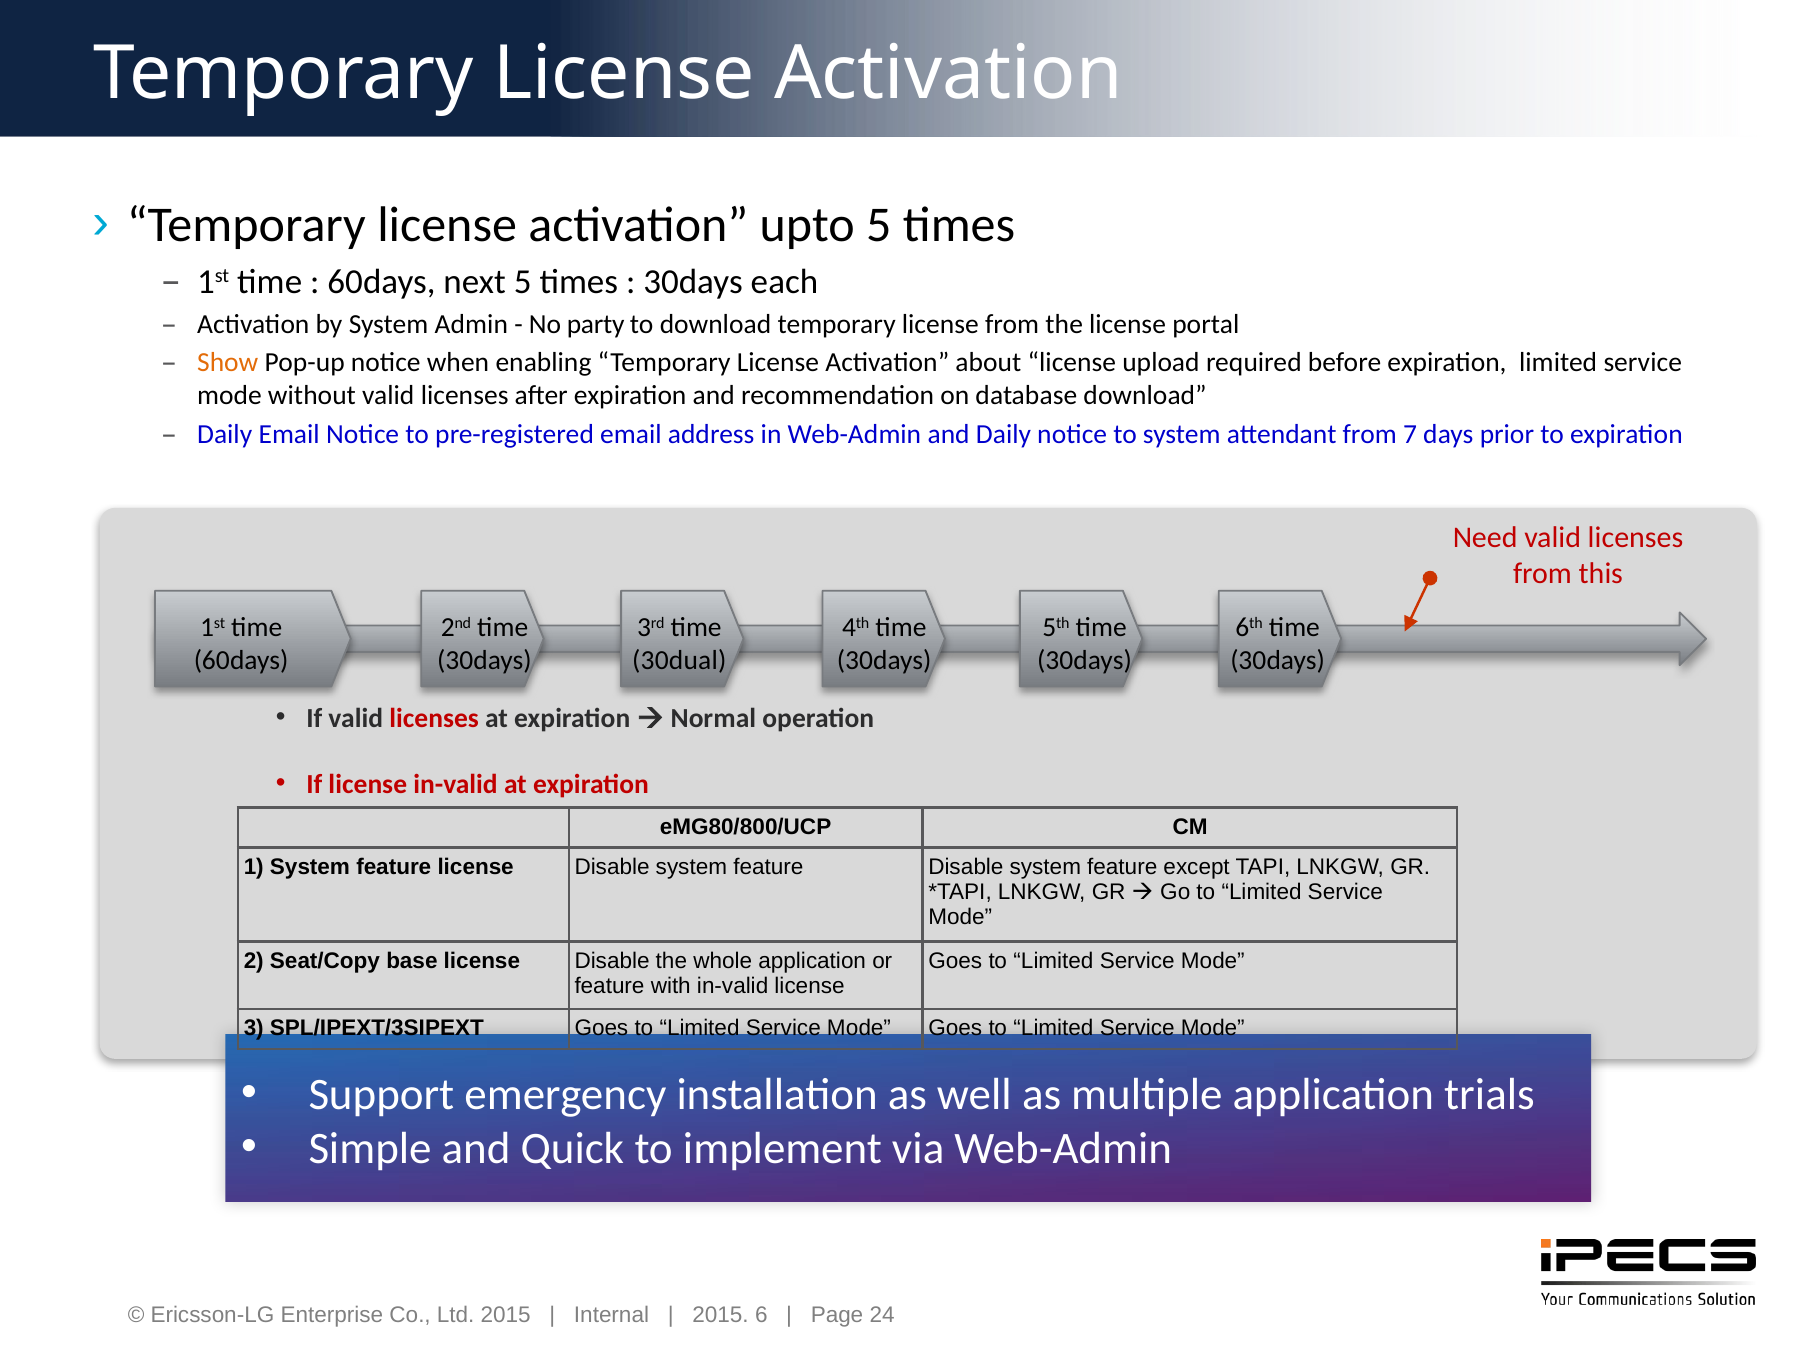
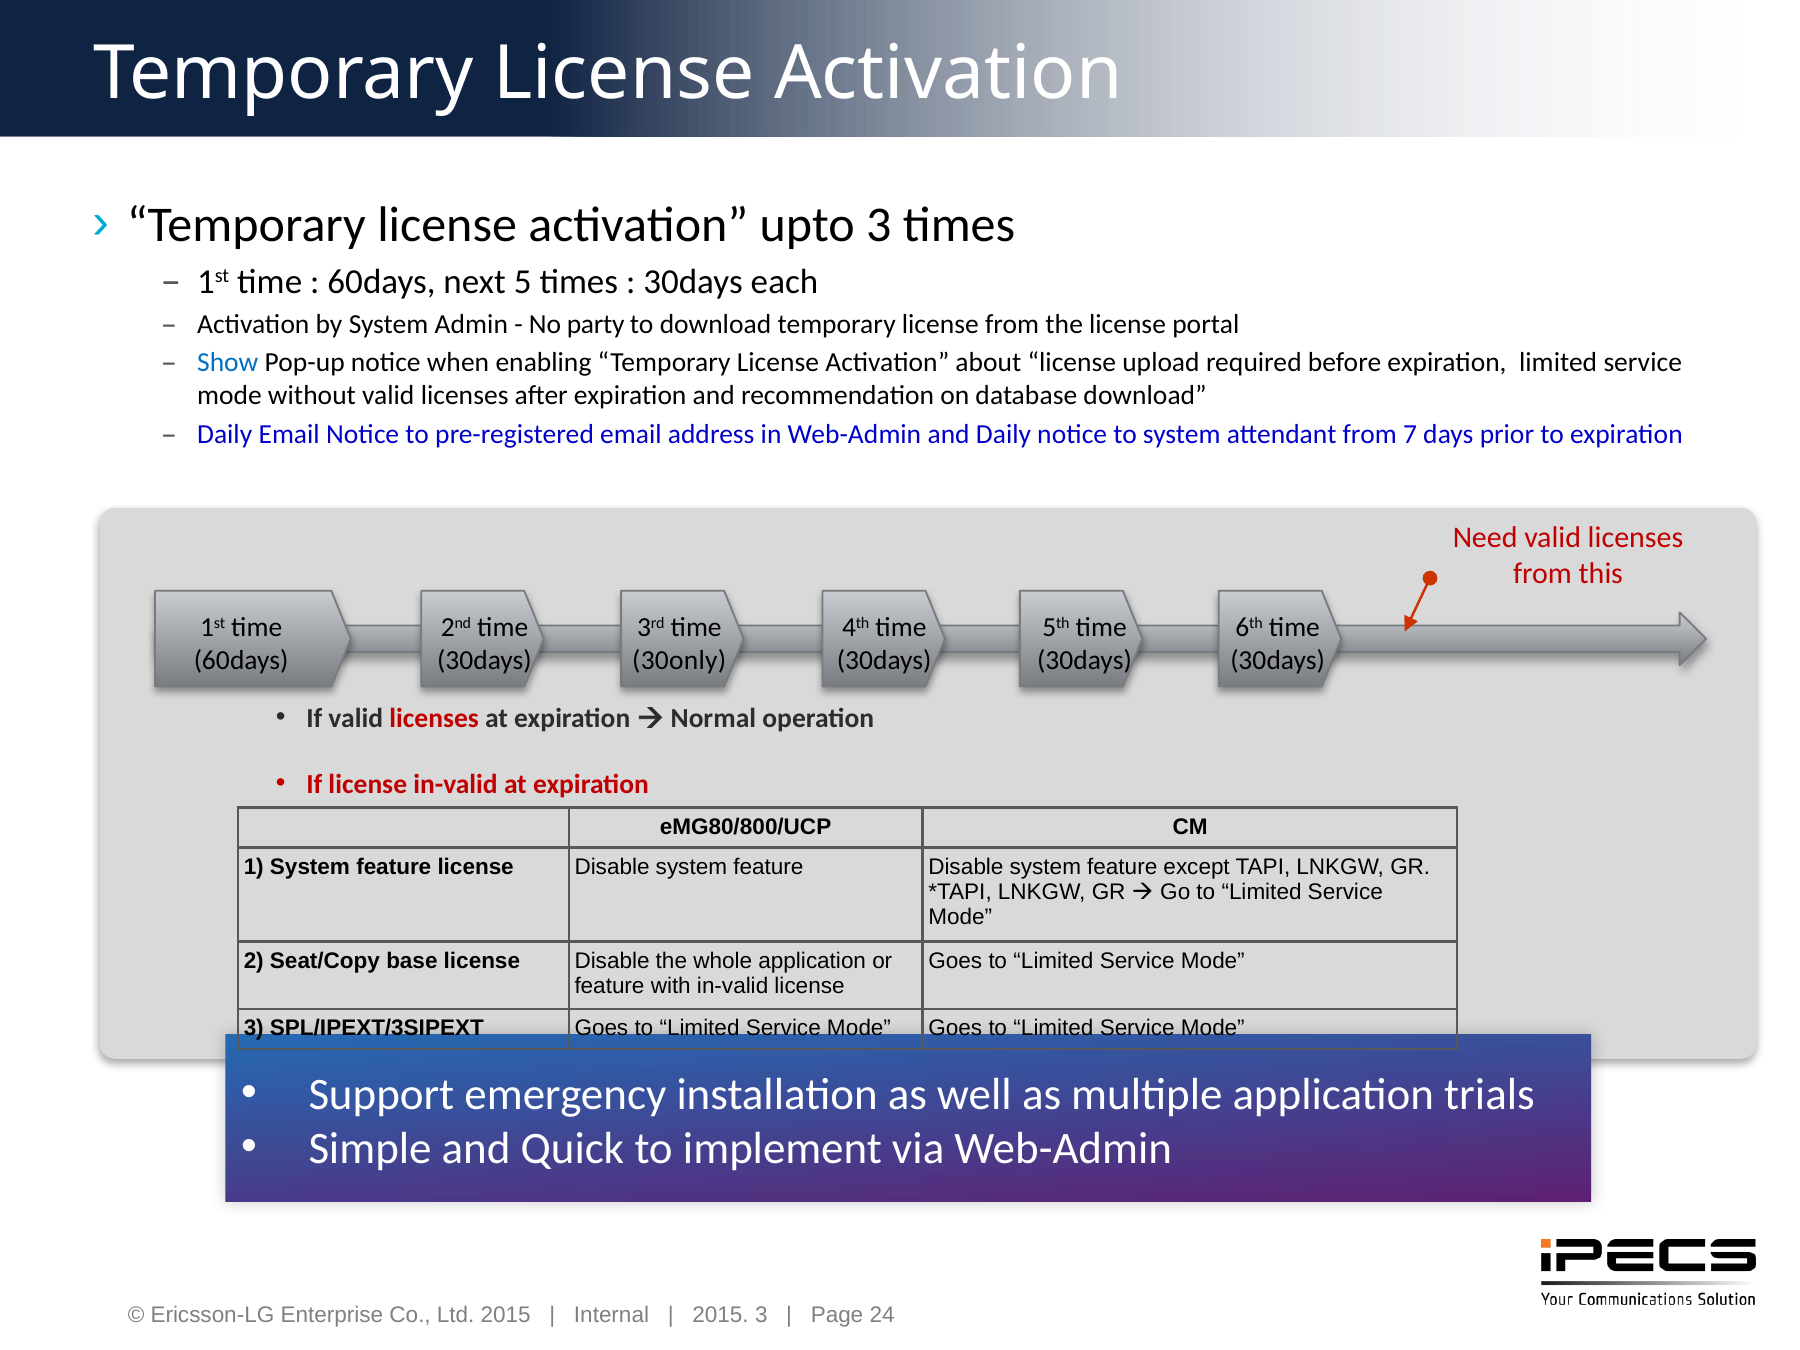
upto 5: 5 -> 3
Show colour: orange -> blue
30dual: 30dual -> 30only
6 at (761, 1315): 6 -> 3
